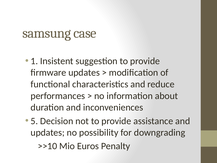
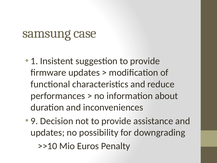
5: 5 -> 9
